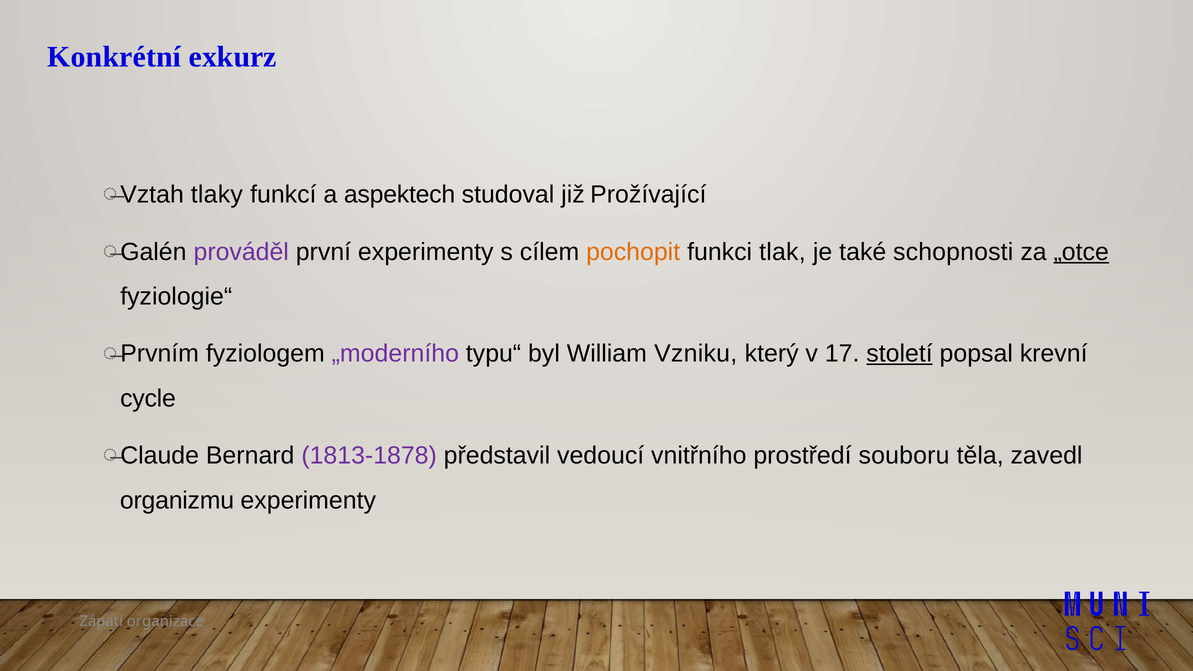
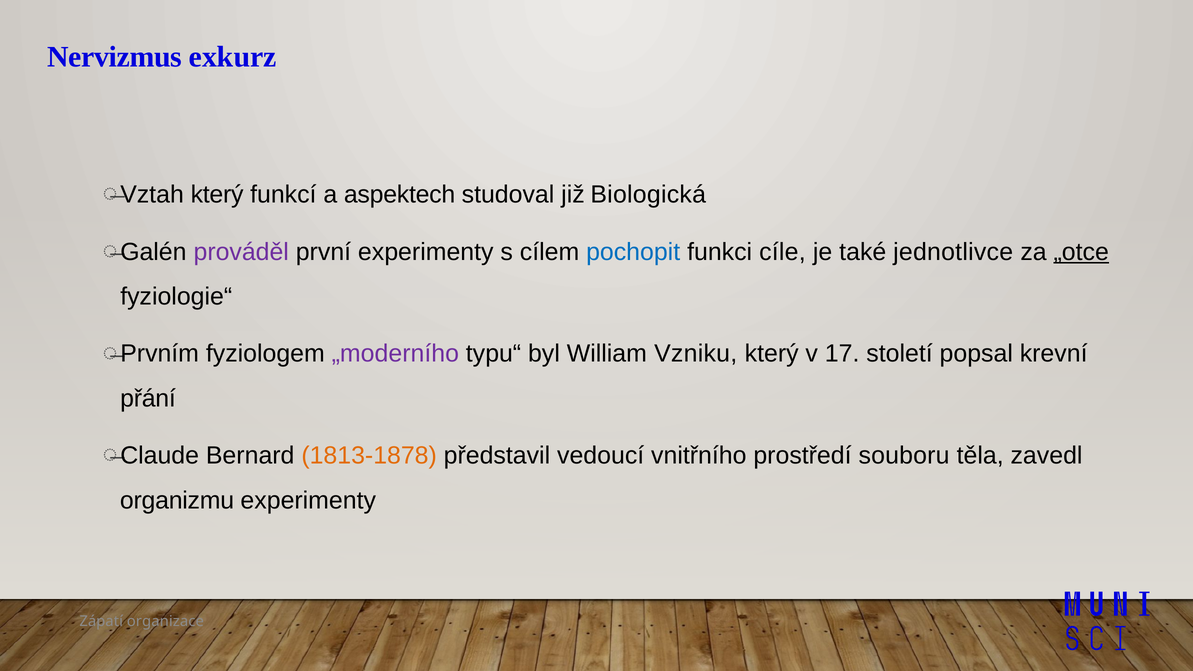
Konkrétní: Konkrétní -> Nervizmus
tlaky at (217, 195): tlaky -> který
Prožívající: Prožívající -> Biologická
pochopit colour: orange -> blue
tlak: tlak -> cíle
schopnosti: schopnosti -> jednotlivce
století underline: present -> none
cycle: cycle -> přání
1813-1878 colour: purple -> orange
